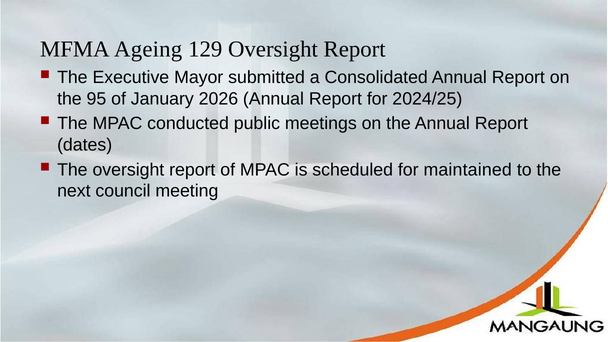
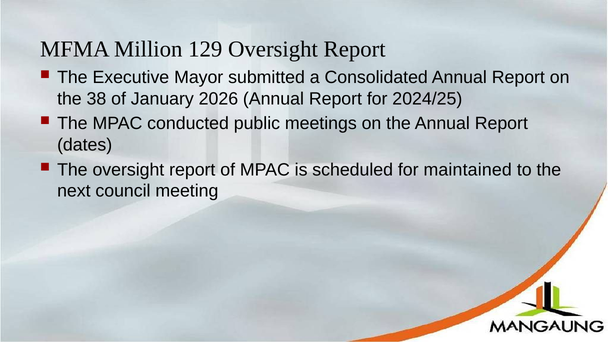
Ageing: Ageing -> Million
95: 95 -> 38
